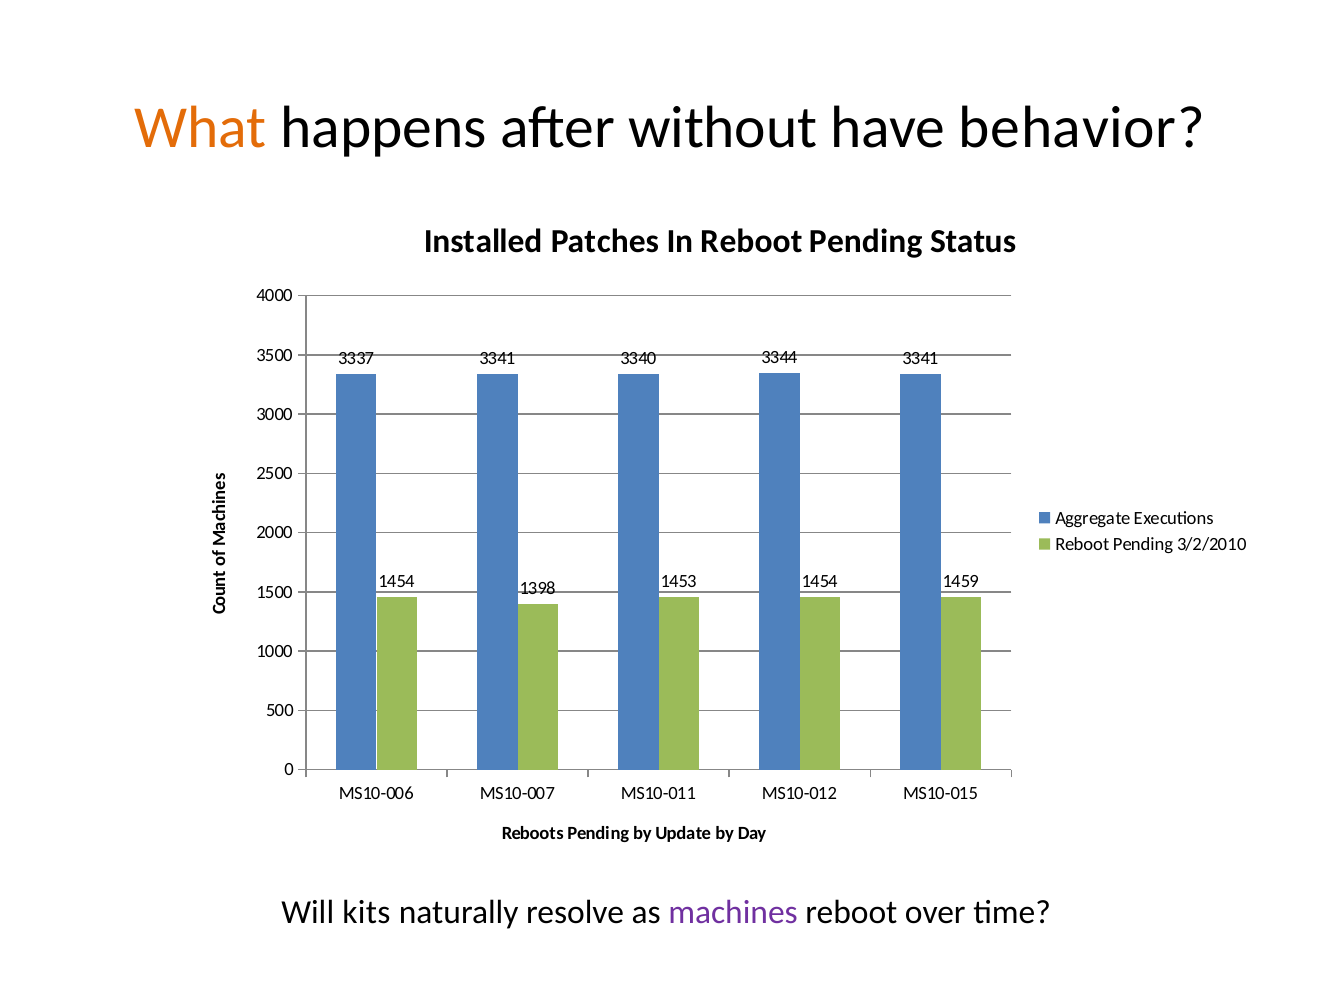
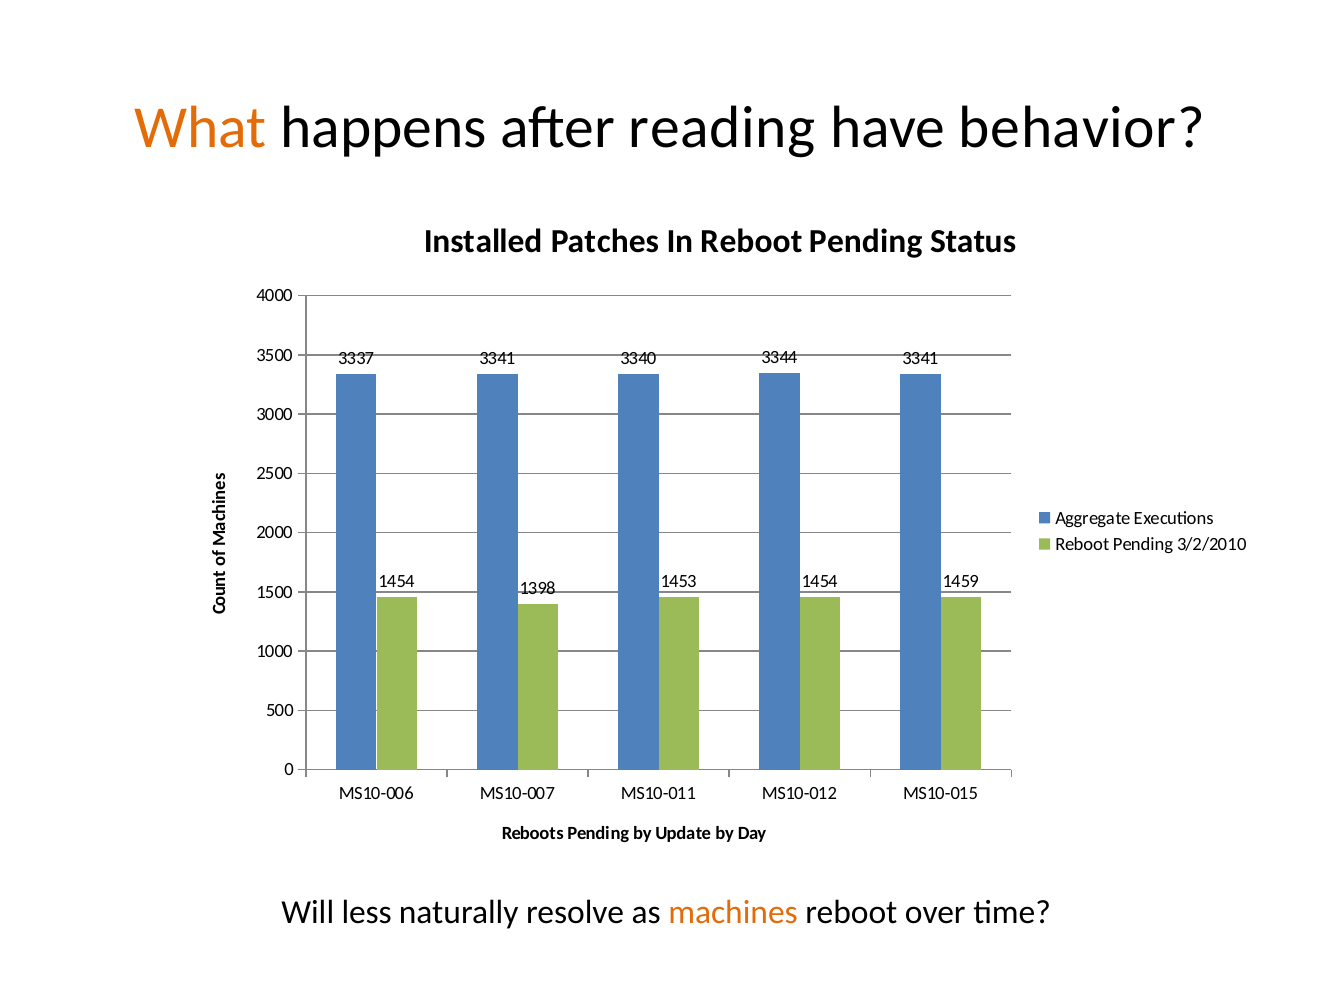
without: without -> reading
kits: kits -> less
machines colour: purple -> orange
